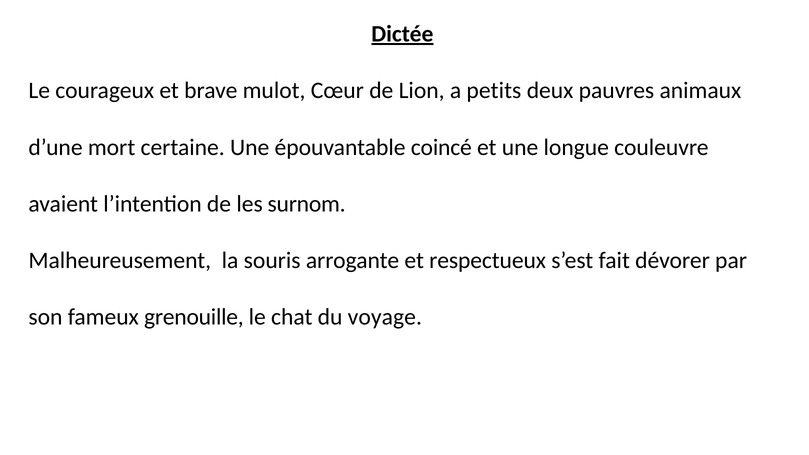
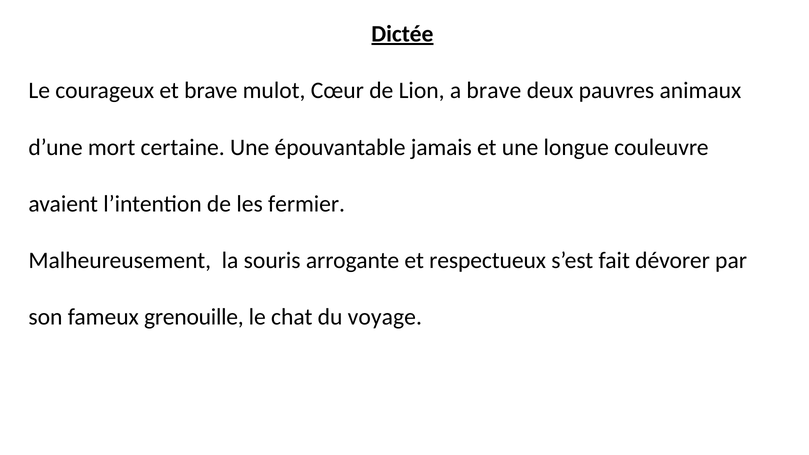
a petits: petits -> brave
coincé: coincé -> jamais
surnom: surnom -> fermier
